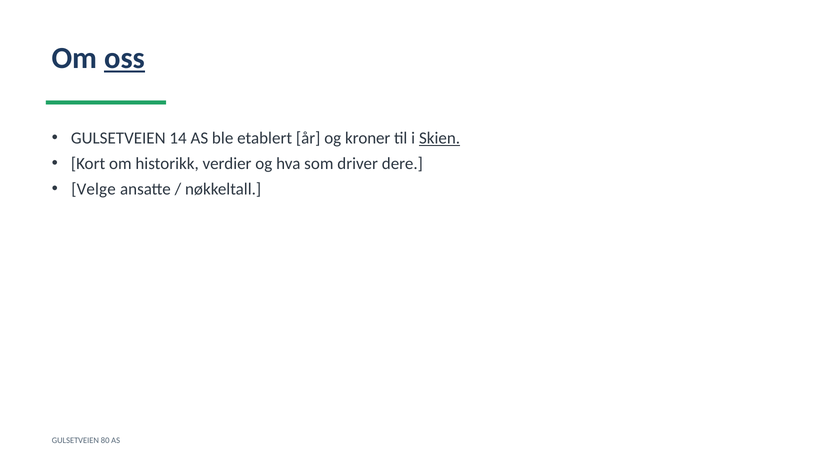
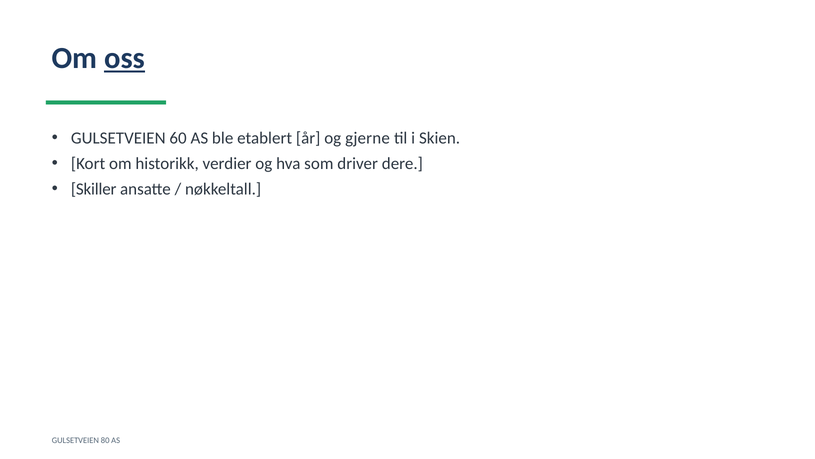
14: 14 -> 60
kroner: kroner -> gjerne
Skien underline: present -> none
Velge: Velge -> Skiller
